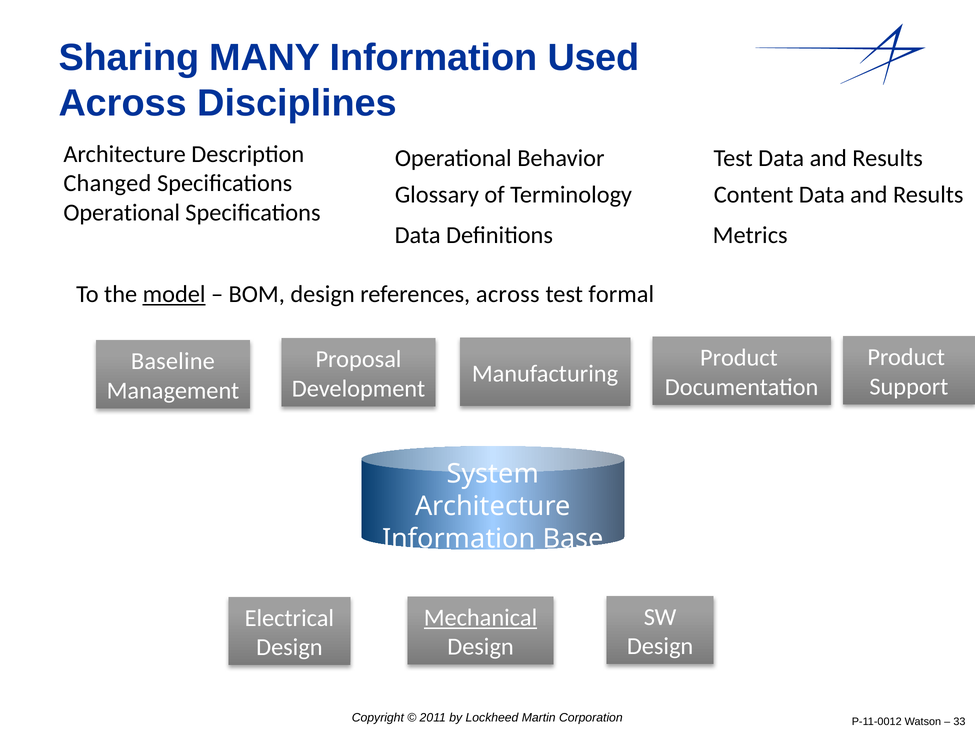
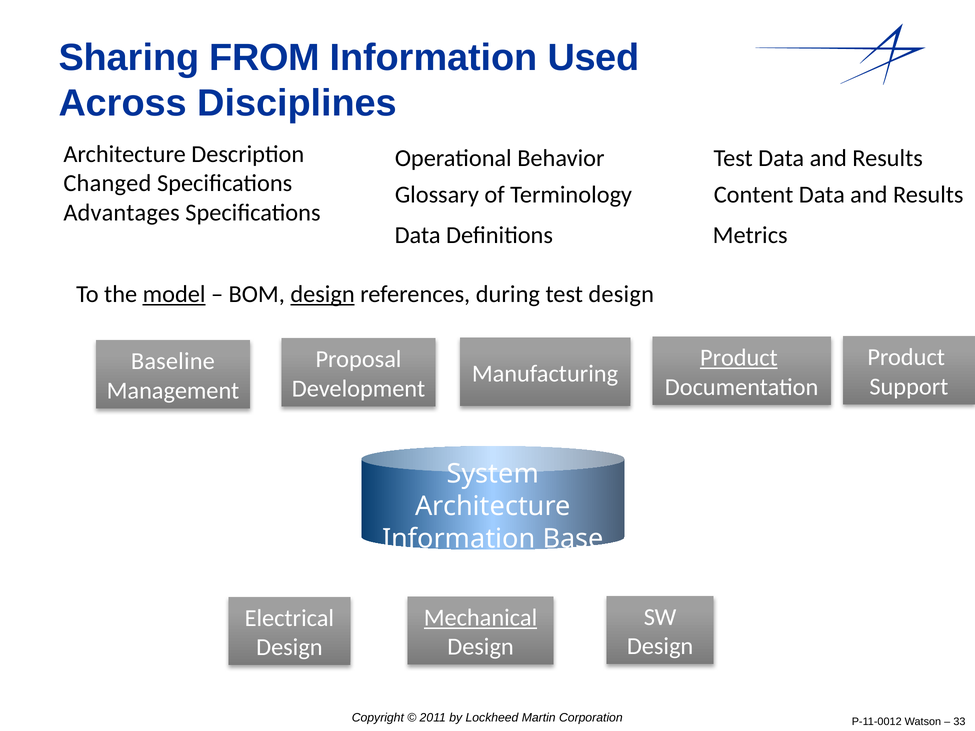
MANY: MANY -> FROM
Operational at (122, 213): Operational -> Advantages
design at (323, 294) underline: none -> present
references across: across -> during
test formal: formal -> design
Product at (739, 358) underline: none -> present
